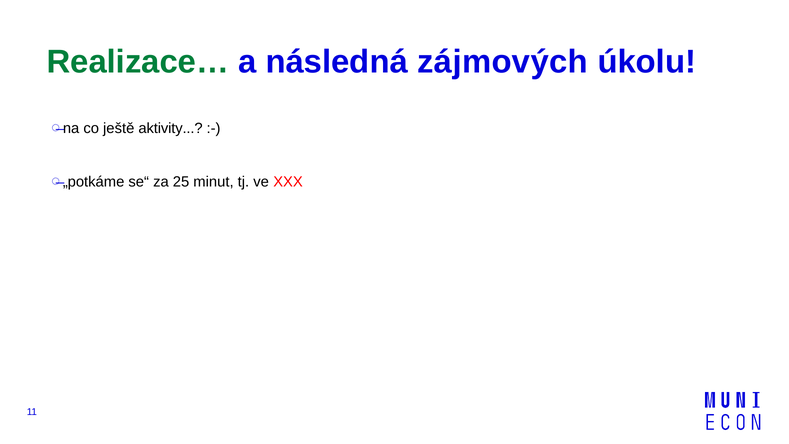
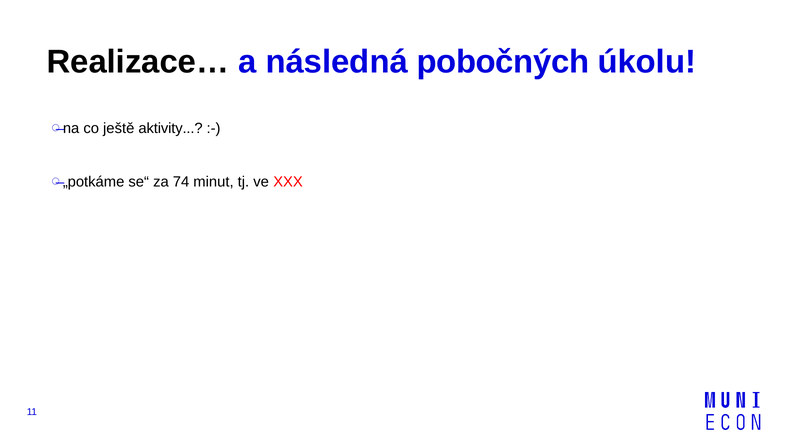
Realizace… colour: green -> black
zájmových: zájmových -> pobočných
25: 25 -> 74
